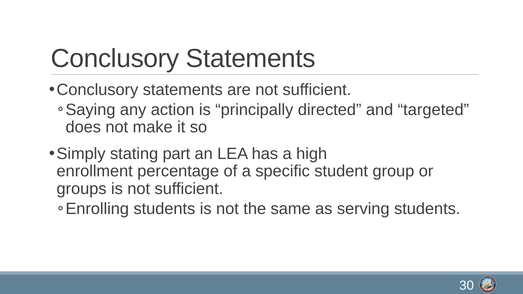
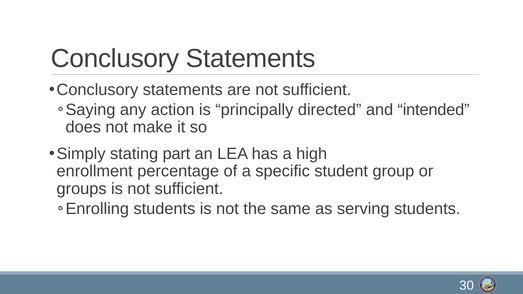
targeted: targeted -> intended
